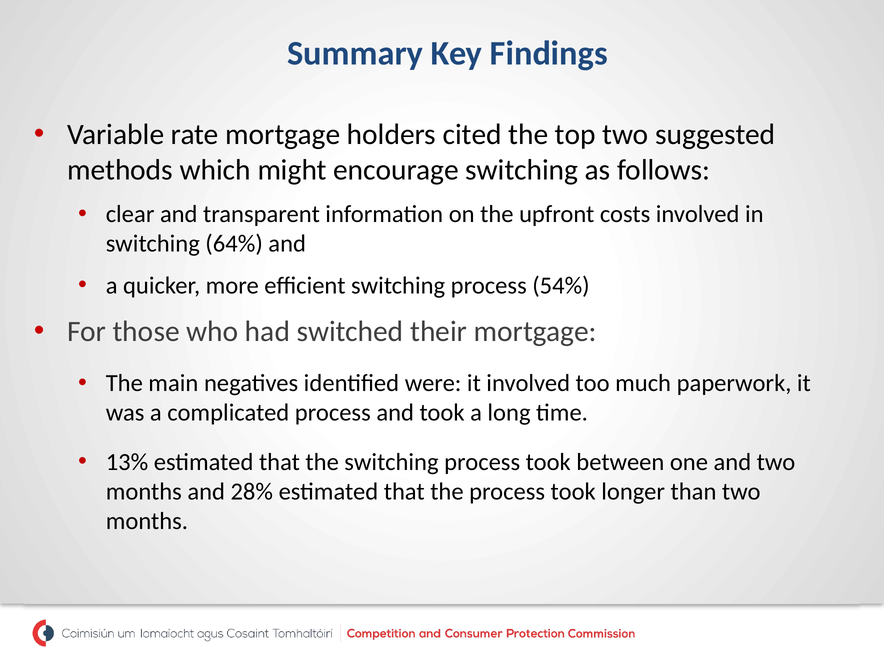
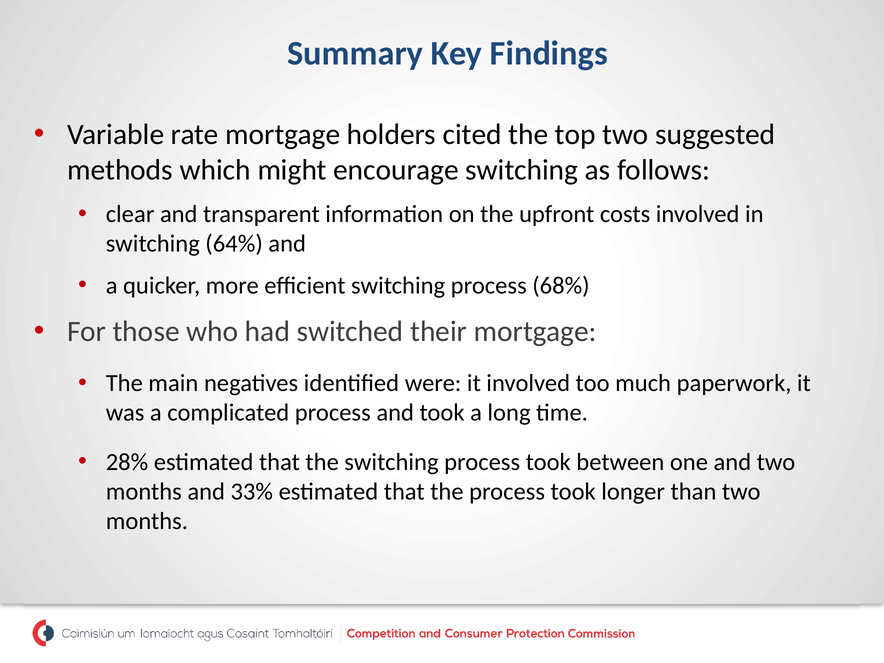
54%: 54% -> 68%
13%: 13% -> 28%
28%: 28% -> 33%
